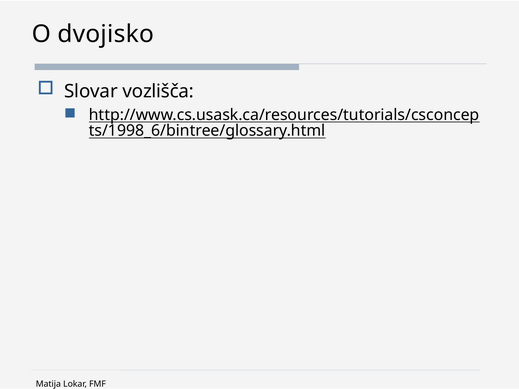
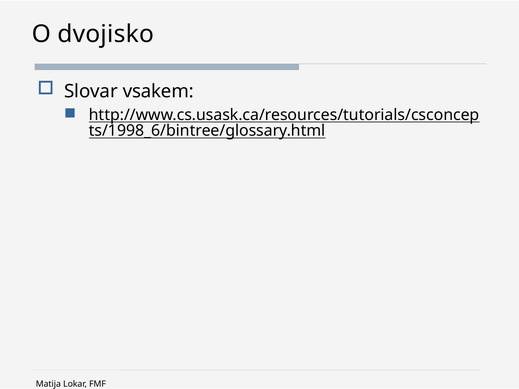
vozlišča: vozlišča -> vsakem
